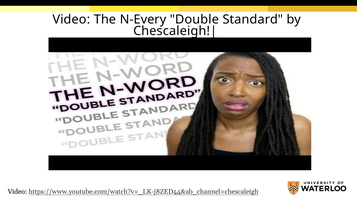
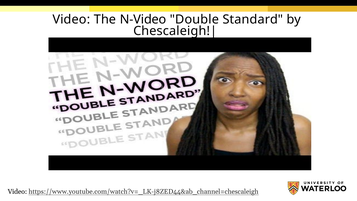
N-Every: N-Every -> N-Video
